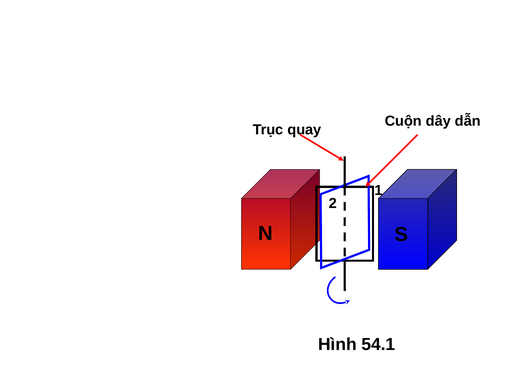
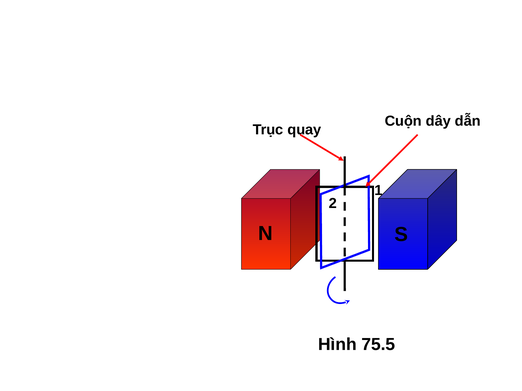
54.1: 54.1 -> 75.5
